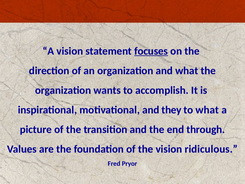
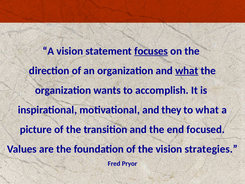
what at (187, 71) underline: none -> present
through: through -> focused
ridiculous: ridiculous -> strategies
